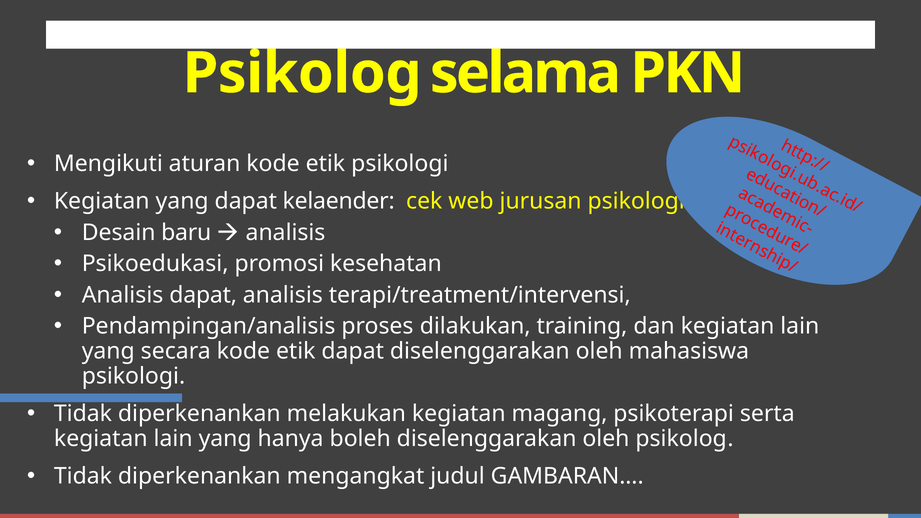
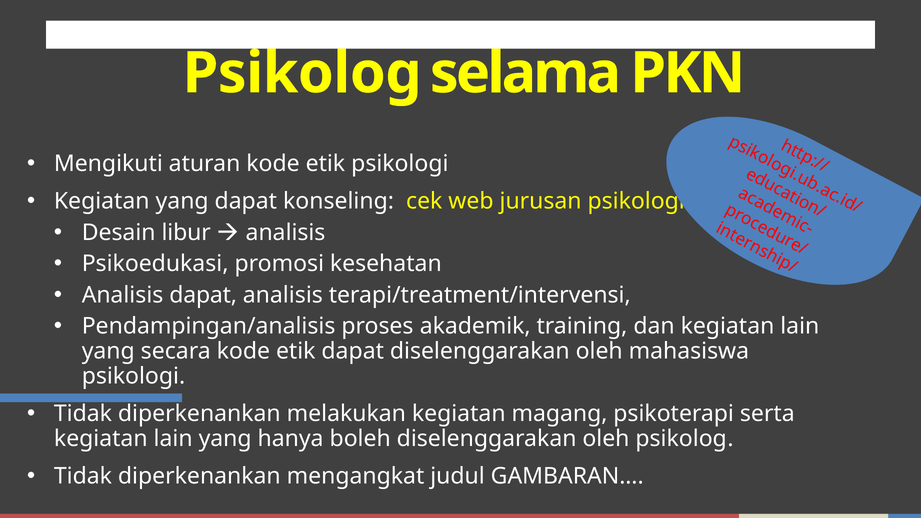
kelaender: kelaender -> konseling
baru: baru -> libur
dilakukan: dilakukan -> akademik
